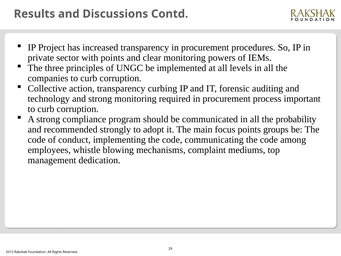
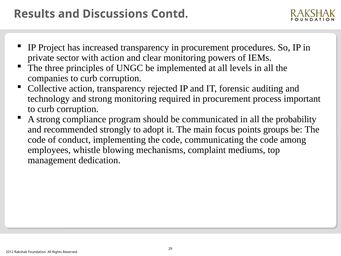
with points: points -> action
curbing: curbing -> rejected
